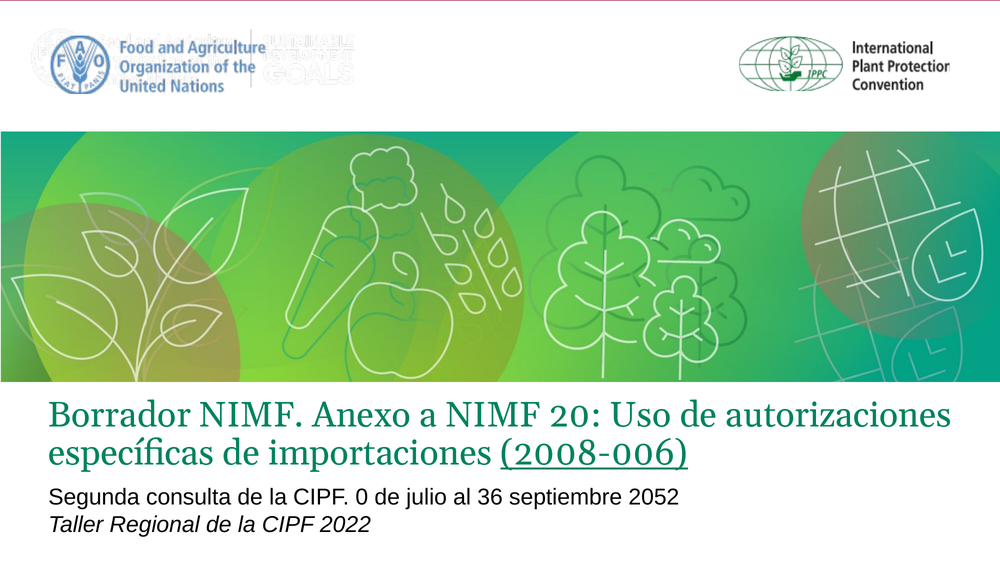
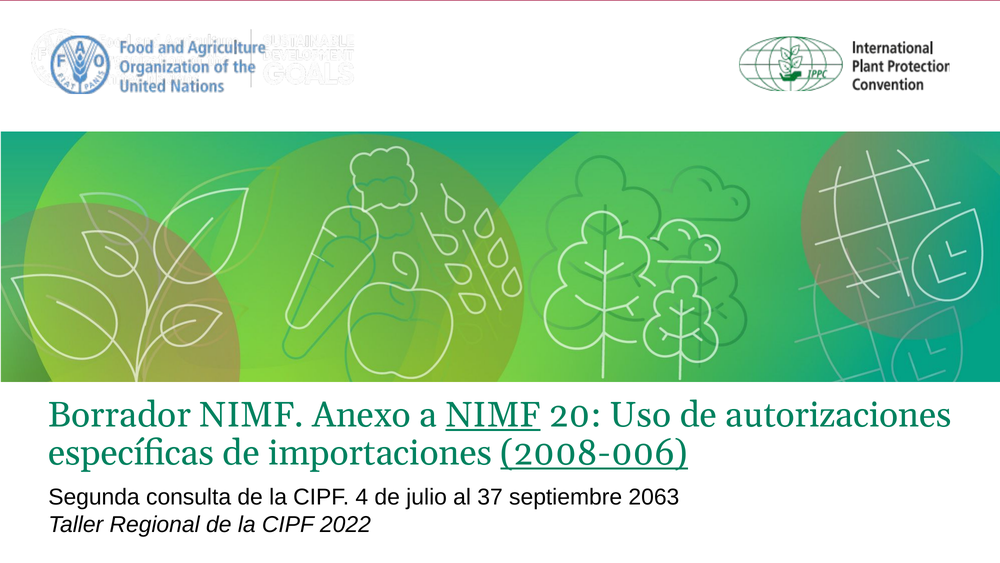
NIMF at (493, 415) underline: none -> present
0: 0 -> 4
36: 36 -> 37
2052: 2052 -> 2063
